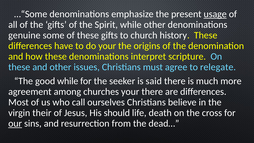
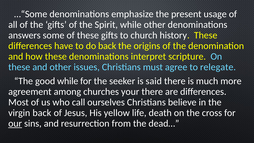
usage underline: present -> none
genuine: genuine -> answers
do your: your -> back
virgin their: their -> back
should: should -> yellow
